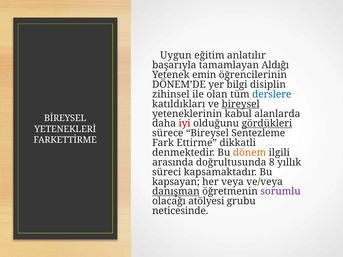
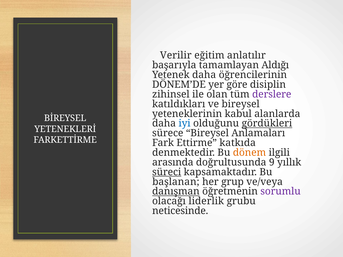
Uygun: Uygun -> Verilir
Yetenek emin: emin -> daha
bilgi: bilgi -> göre
derslere colour: blue -> purple
bireysel at (241, 104) underline: present -> none
iyi colour: red -> blue
Sentezleme: Sentezleme -> Anlamaları
dikkatli: dikkatli -> katkıda
8: 8 -> 9
süreci underline: none -> present
kapsayan: kapsayan -> başlanan
veya: veya -> grup
atölyesi: atölyesi -> liderlik
